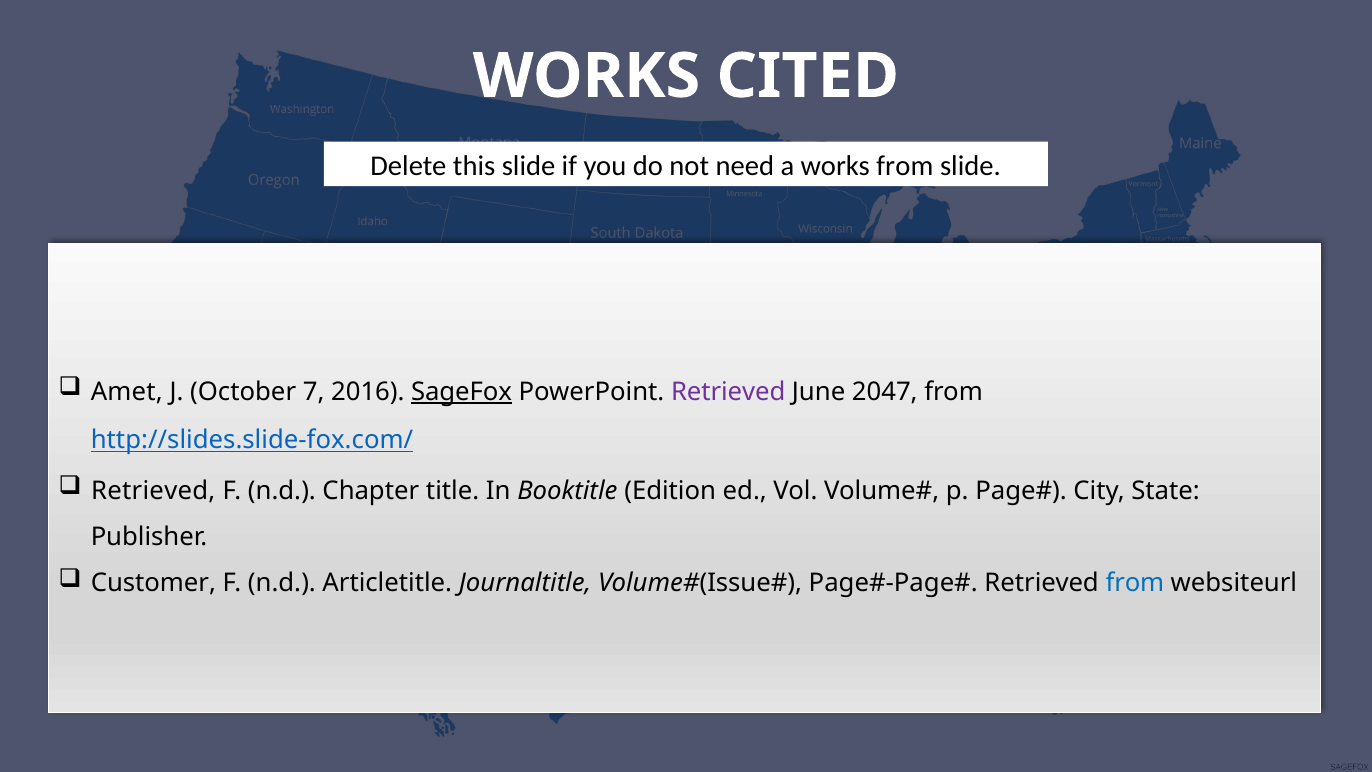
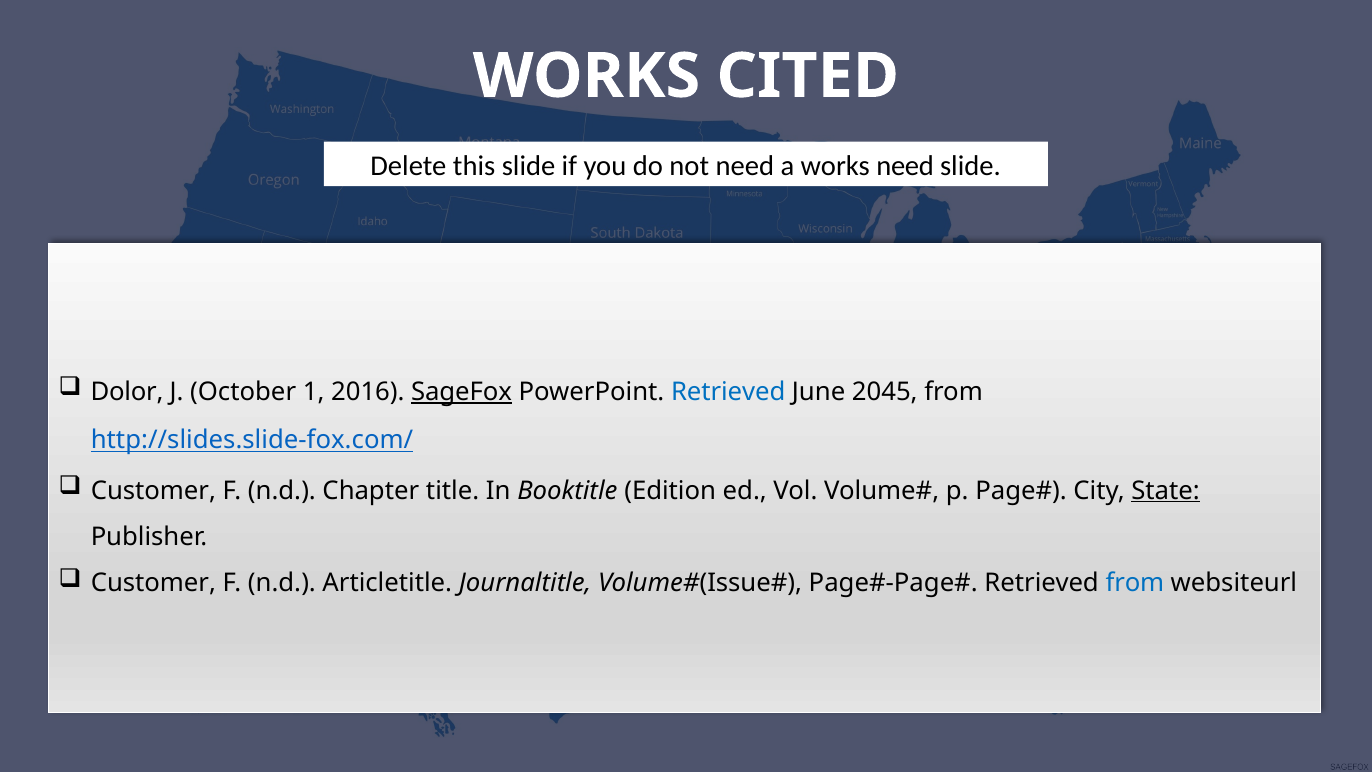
works from: from -> need
Amet: Amet -> Dolor
7: 7 -> 1
Retrieved at (728, 392) colour: purple -> blue
2047: 2047 -> 2045
Retrieved at (153, 490): Retrieved -> Customer
State underline: none -> present
